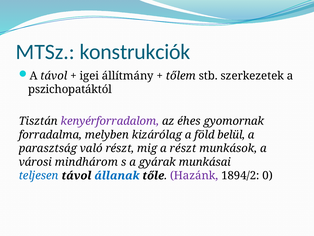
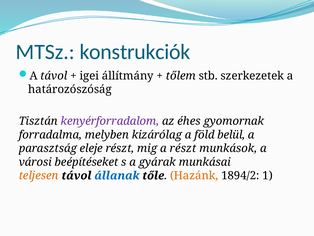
pszichopatáktól: pszichopatáktól -> határozószóság
való: való -> eleje
mindhárom: mindhárom -> beépítéseket
teljesen colour: blue -> orange
Hazánk colour: purple -> orange
0: 0 -> 1
